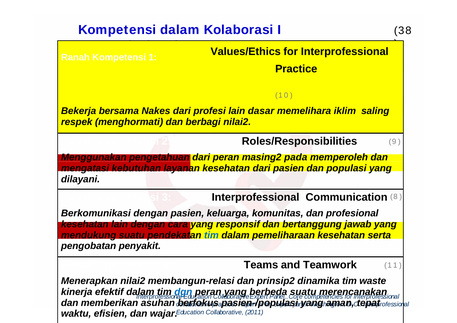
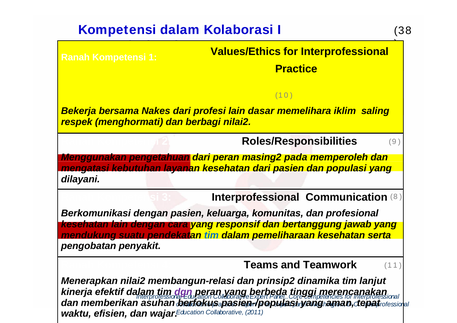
waste: waste -> lanjut
dgn colour: blue -> purple
berbeda suatu: suatu -> tinggi
